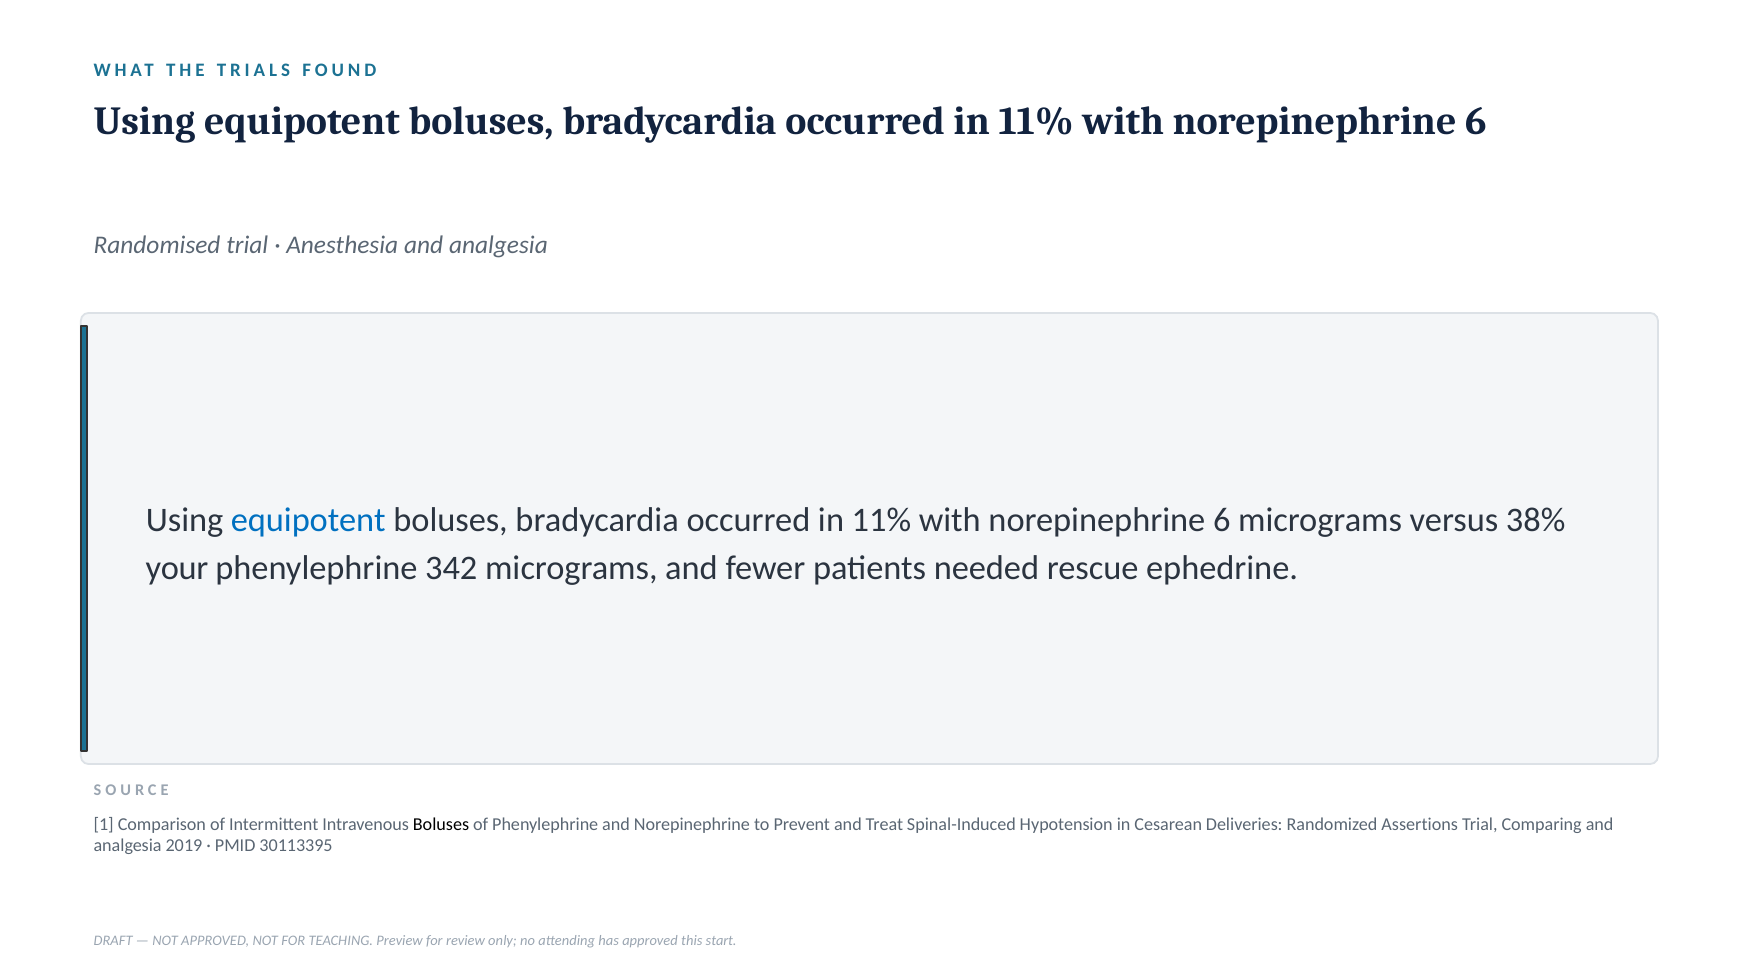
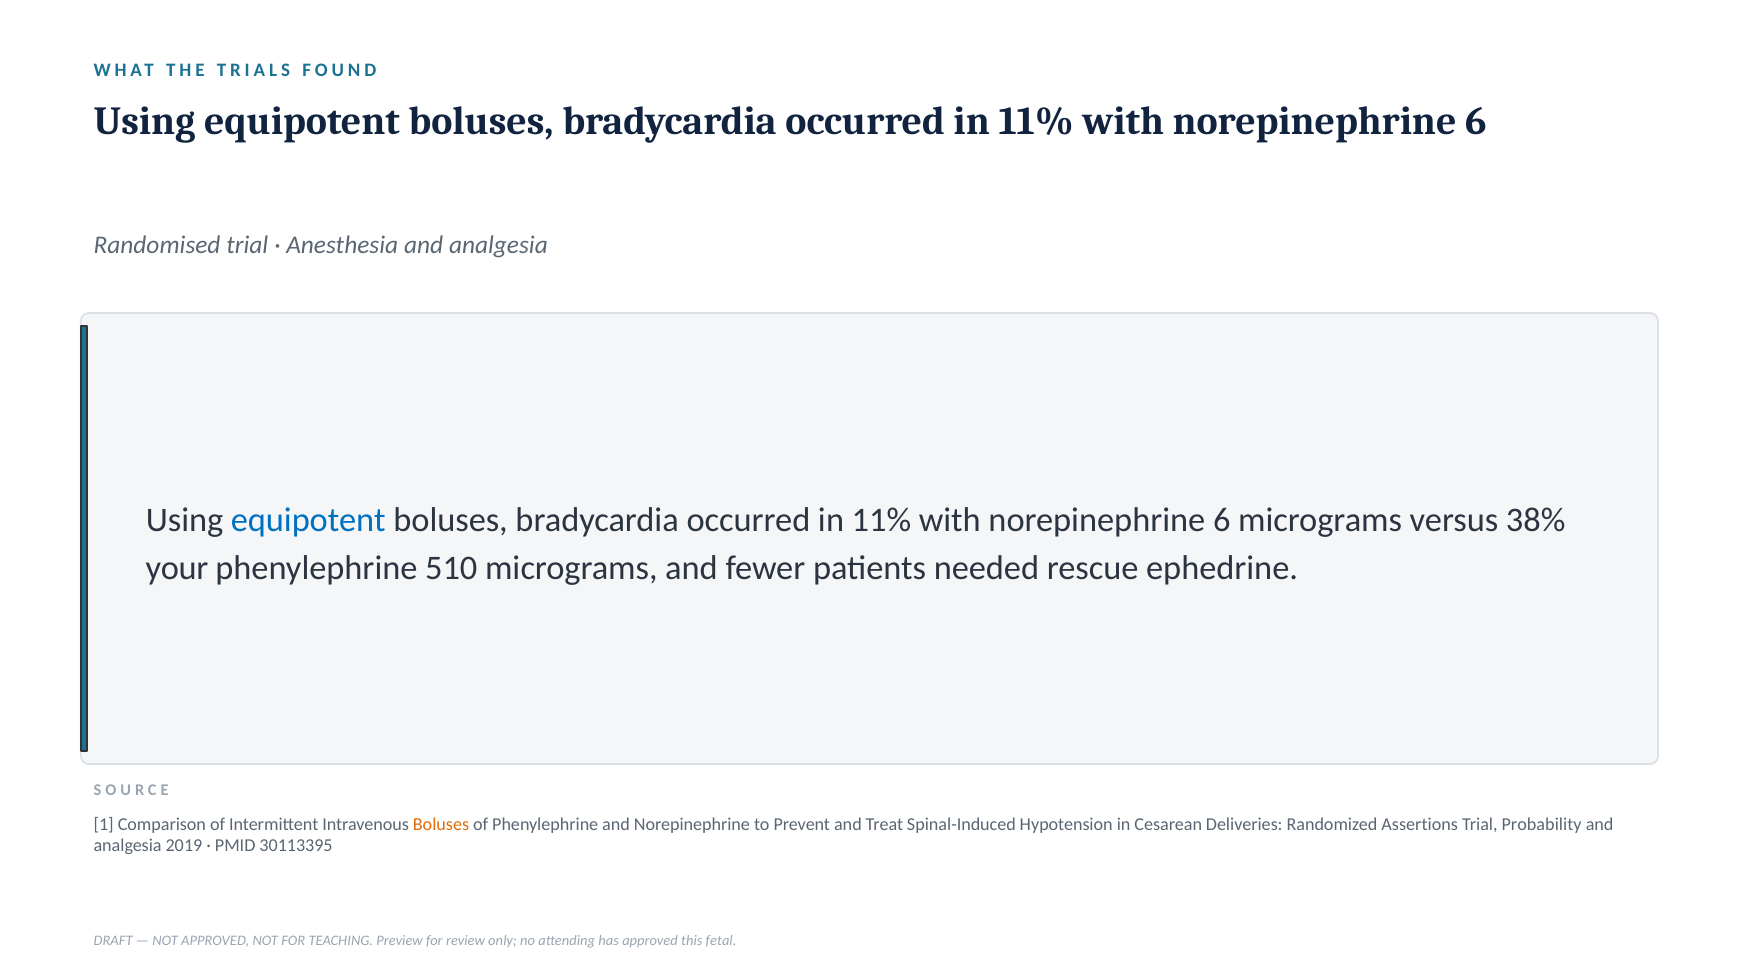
342: 342 -> 510
Boluses at (441, 824) colour: black -> orange
Comparing: Comparing -> Probability
start: start -> fetal
